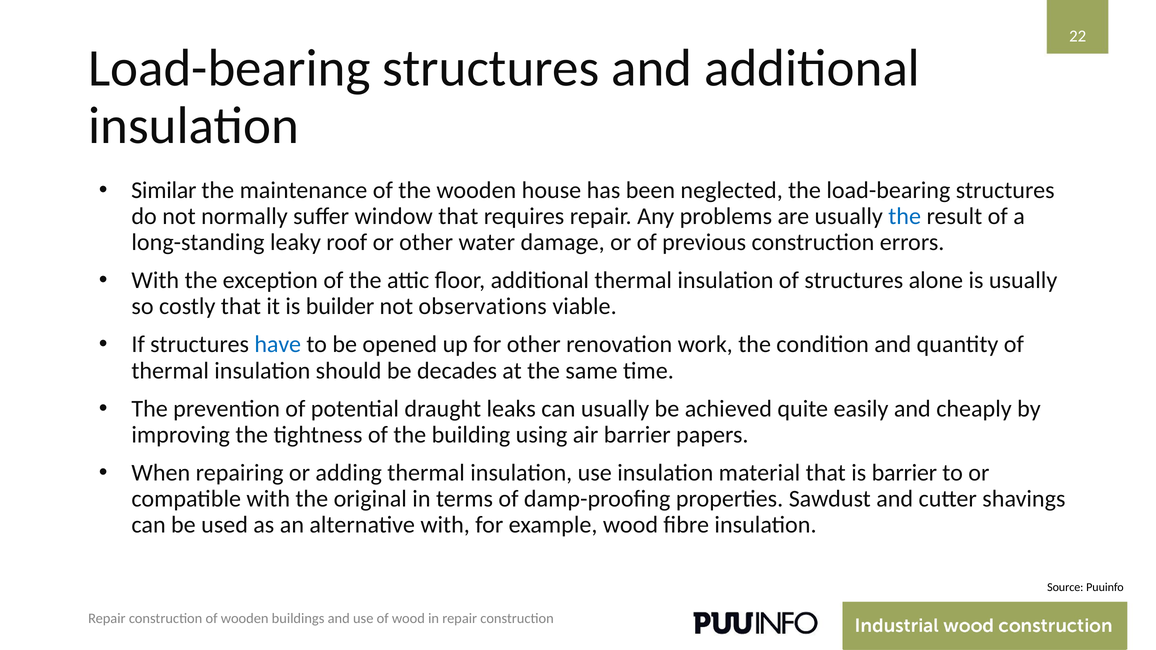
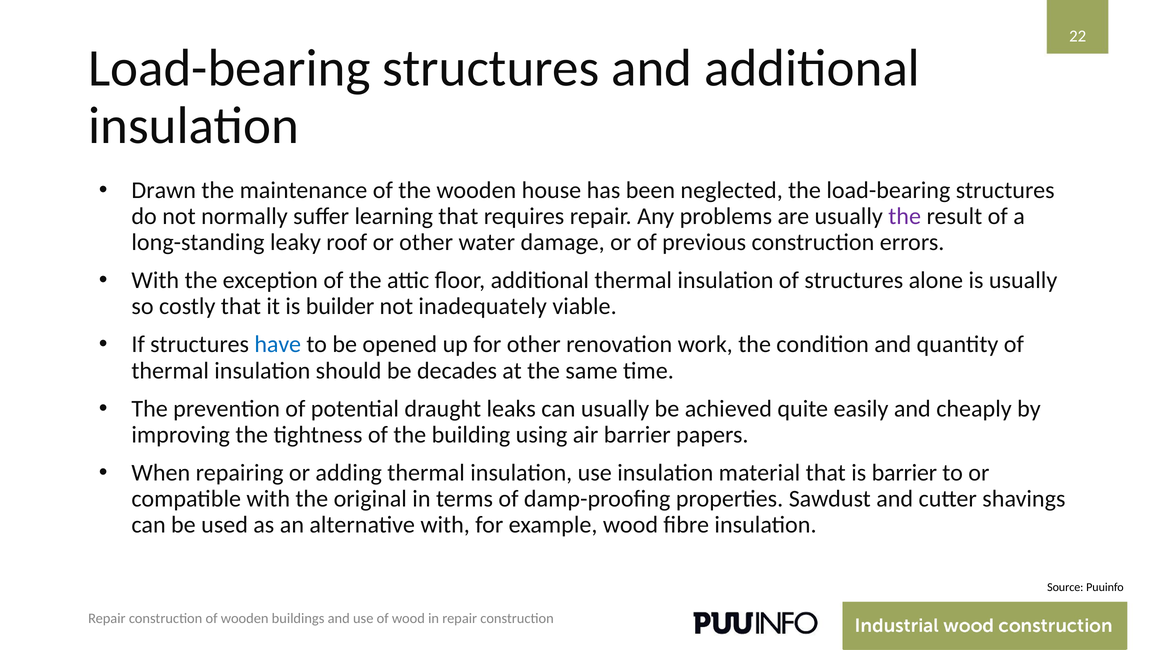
Similar: Similar -> Drawn
window: window -> learning
the at (905, 216) colour: blue -> purple
observations: observations -> inadequately
